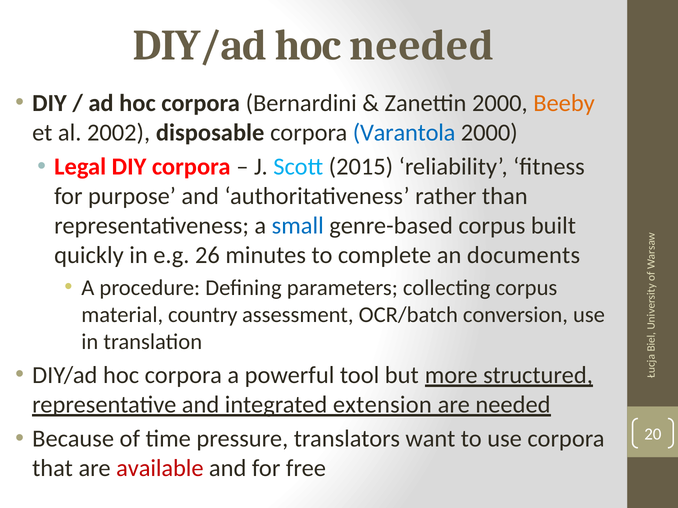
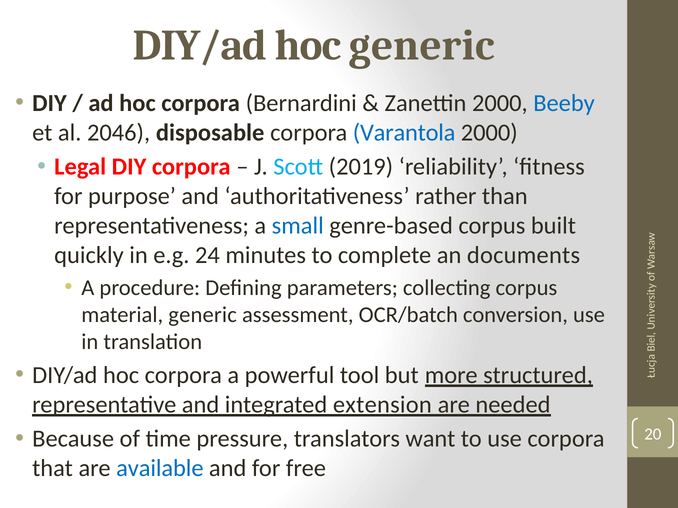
hoc needed: needed -> generic
Beeby colour: orange -> blue
2002: 2002 -> 2046
2015: 2015 -> 2019
26: 26 -> 24
material country: country -> generic
available colour: red -> blue
